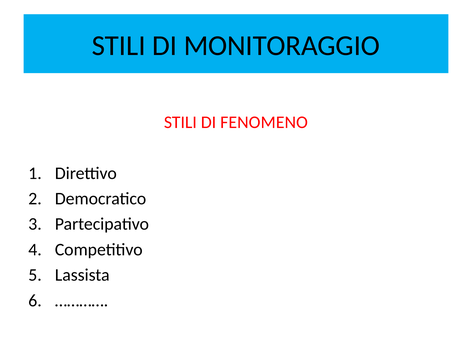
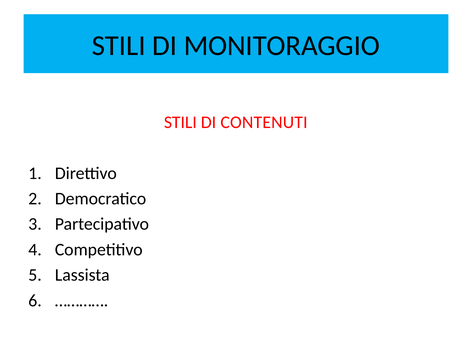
FENOMENO: FENOMENO -> CONTENUTI
